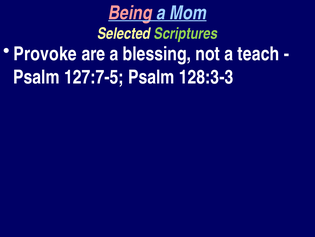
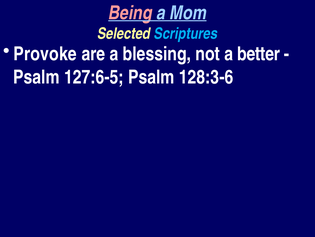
Scriptures colour: light green -> light blue
teach: teach -> better
127:7-5: 127:7-5 -> 127:6-5
128:3-3: 128:3-3 -> 128:3-6
